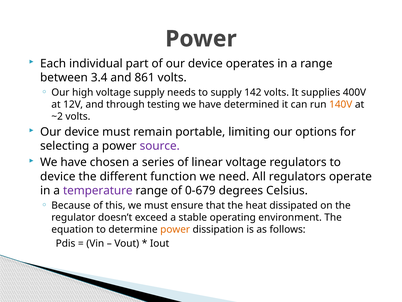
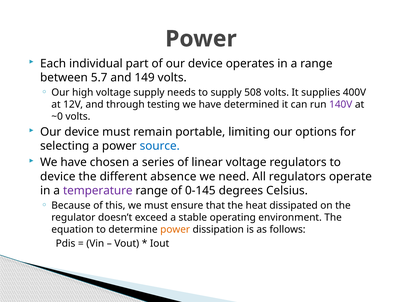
3.4: 3.4 -> 5.7
861: 861 -> 149
142: 142 -> 508
140V colour: orange -> purple
~2: ~2 -> ~0
source colour: purple -> blue
function: function -> absence
0-679: 0-679 -> 0-145
